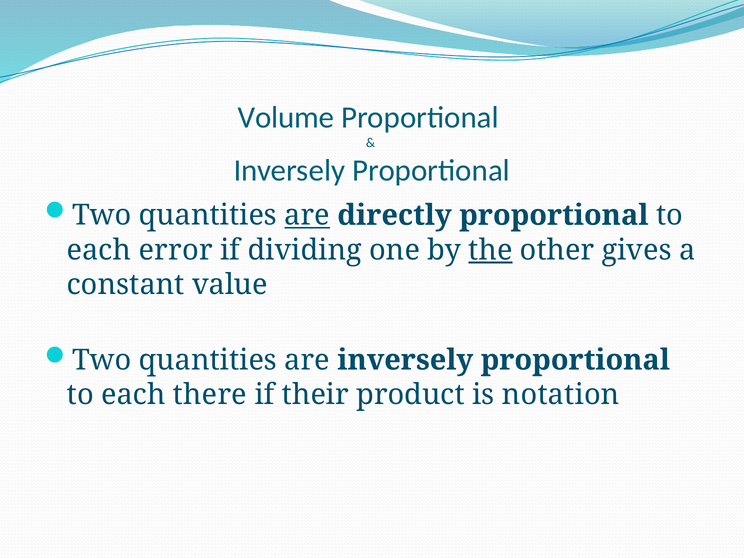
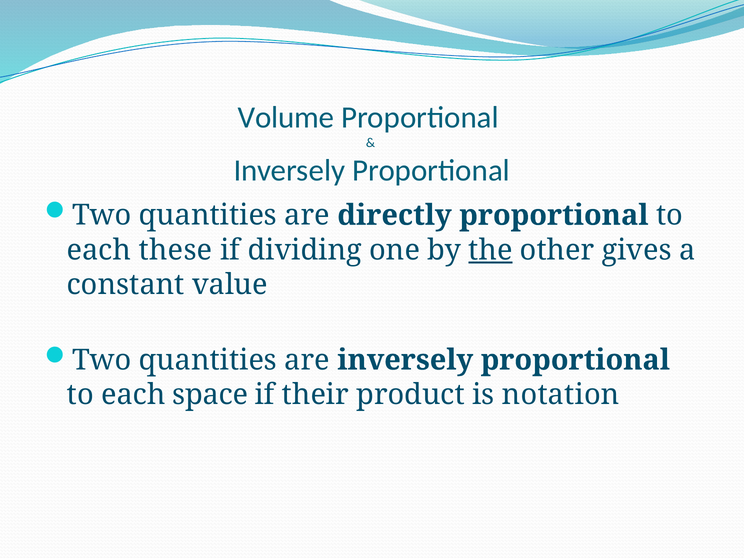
are at (307, 215) underline: present -> none
error: error -> these
there: there -> space
